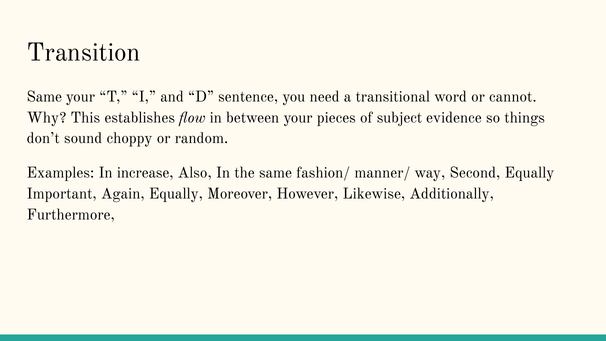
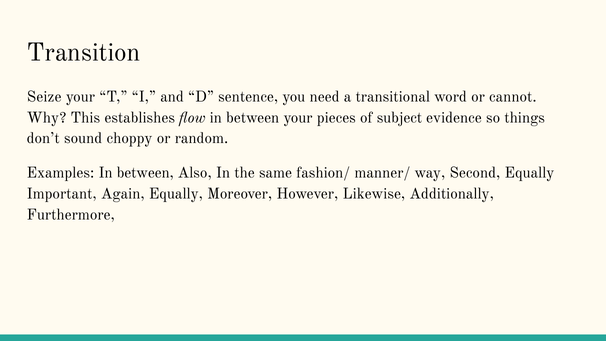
Same at (44, 97): Same -> Seize
Examples In increase: increase -> between
